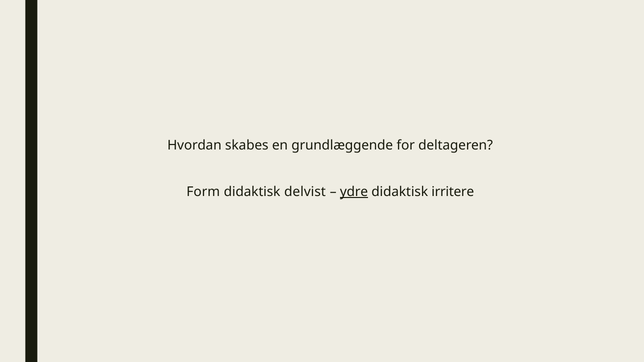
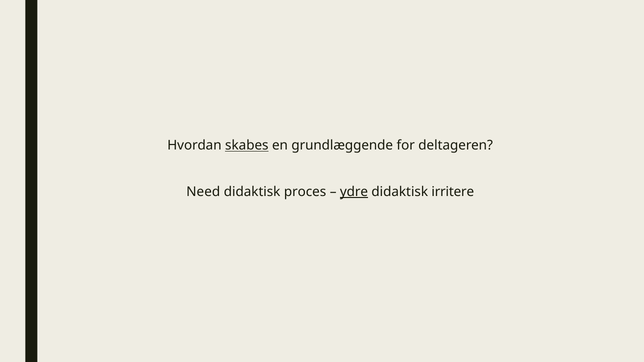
skabes underline: none -> present
Form: Form -> Need
delvist: delvist -> proces
